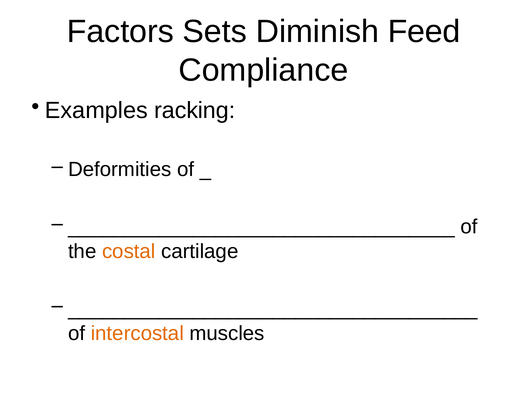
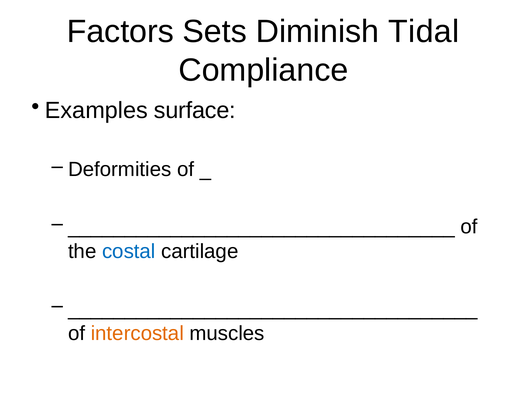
Feed: Feed -> Tidal
racking: racking -> surface
costal colour: orange -> blue
